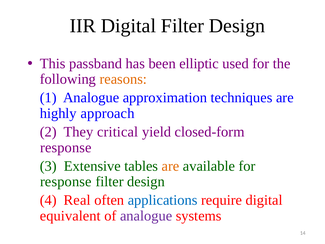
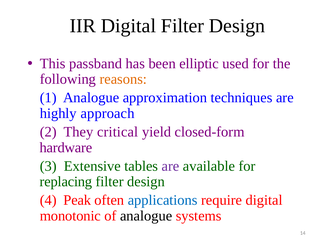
response at (66, 147): response -> hardware
are at (170, 166) colour: orange -> purple
response at (66, 181): response -> replacing
Real: Real -> Peak
equivalent: equivalent -> monotonic
analogue at (146, 216) colour: purple -> black
